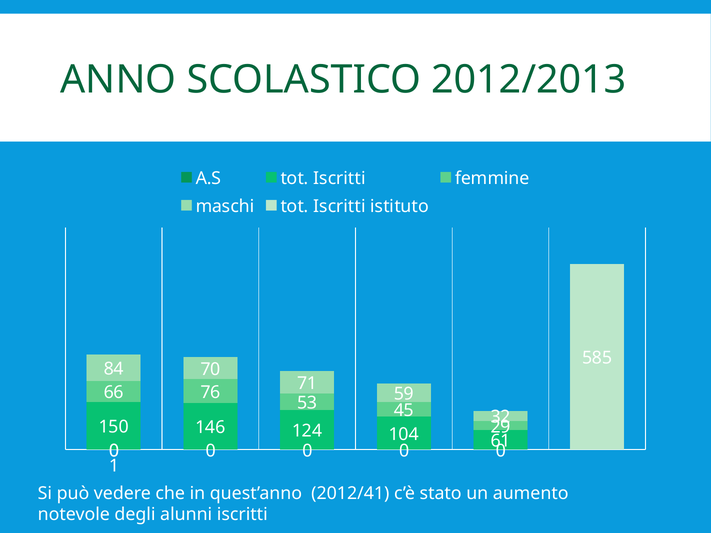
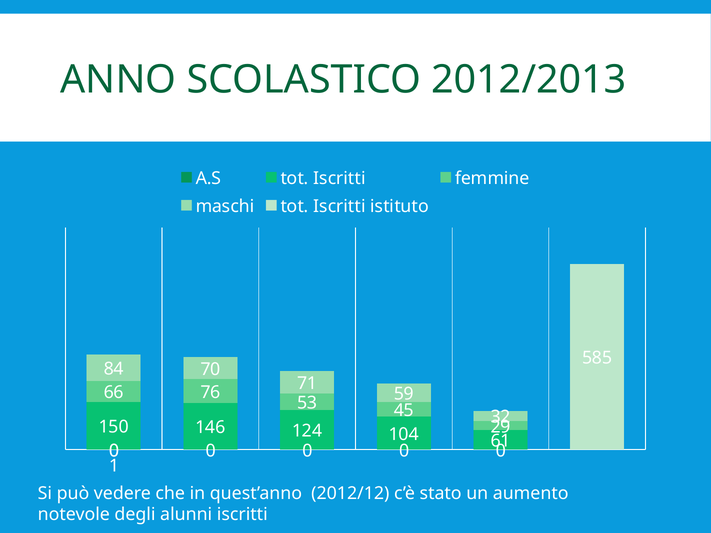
2012/41: 2012/41 -> 2012/12
